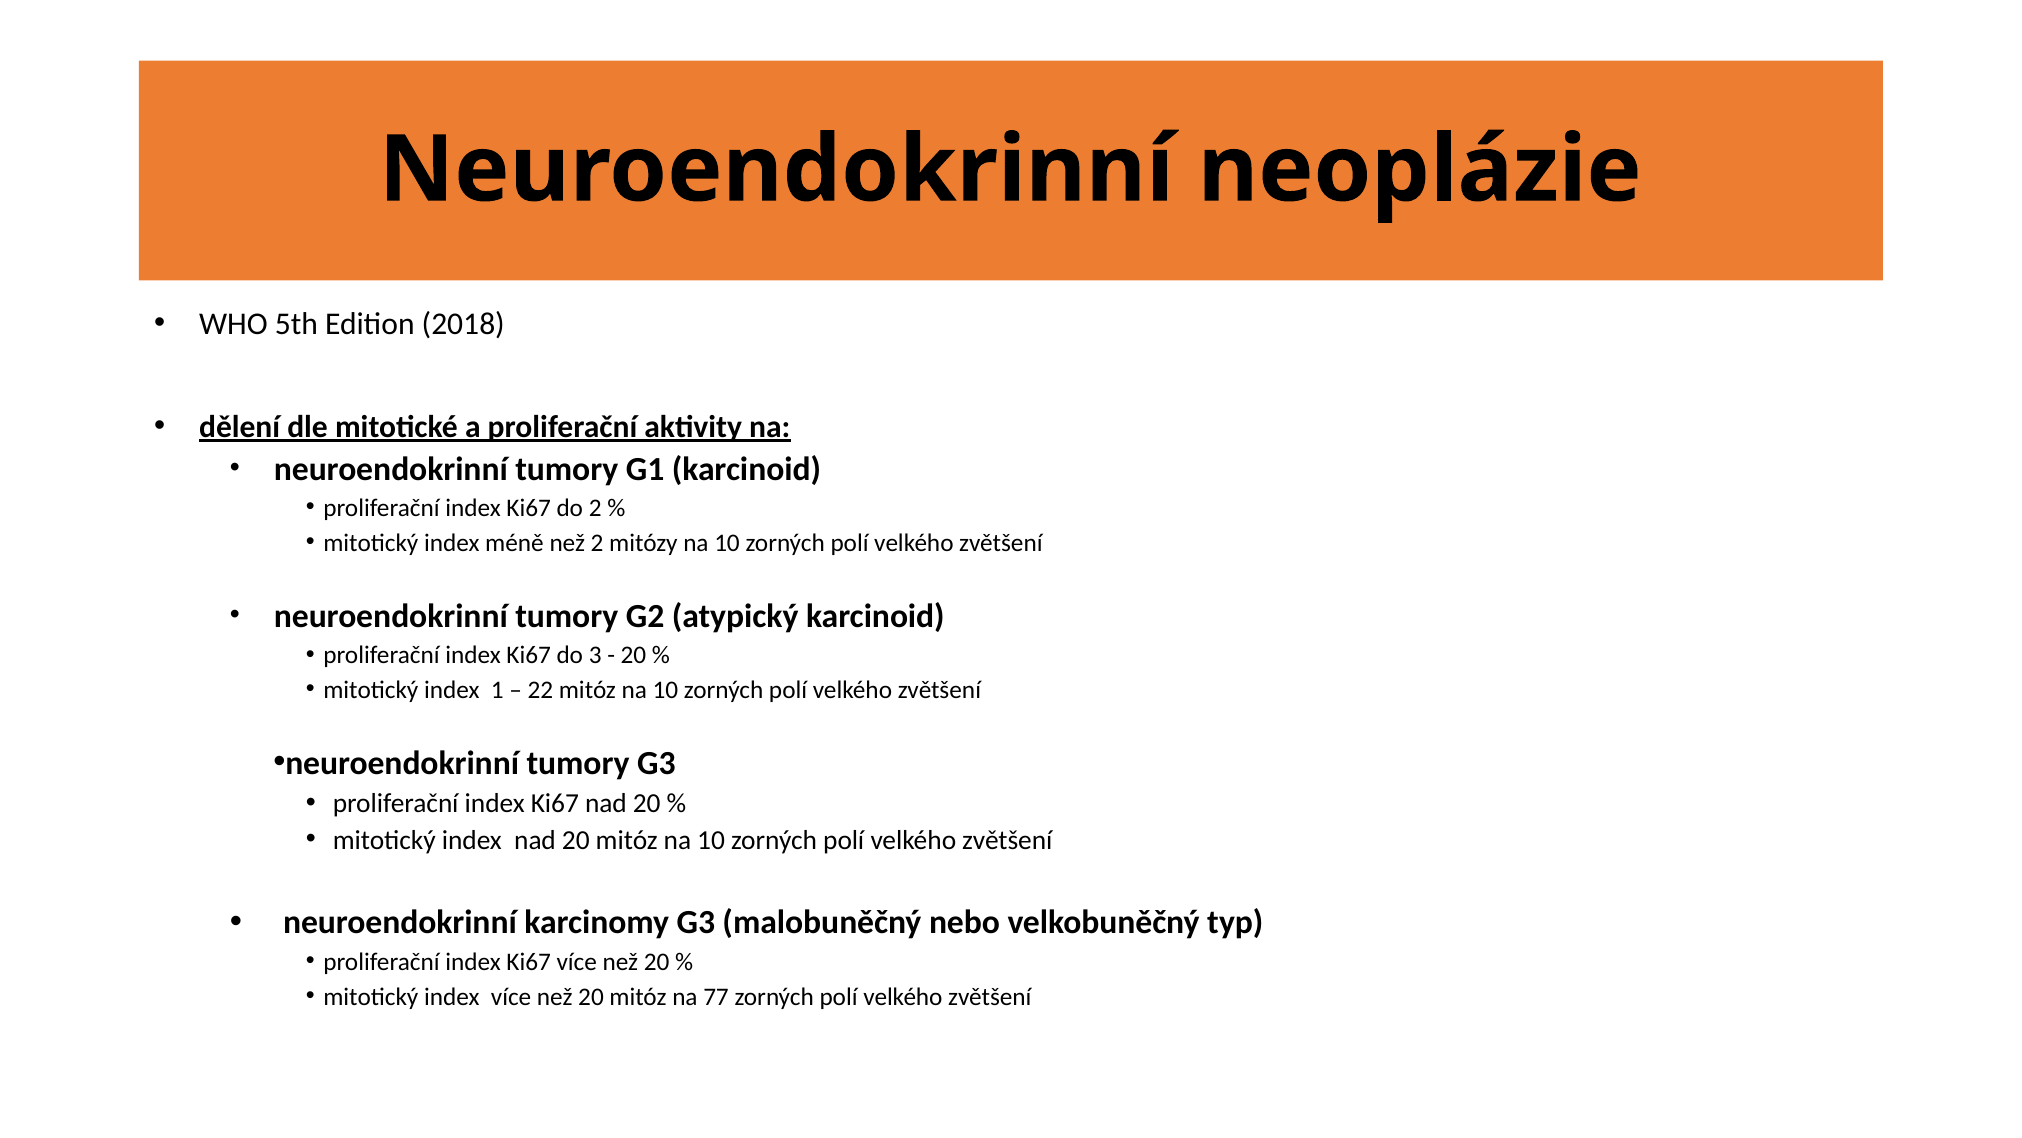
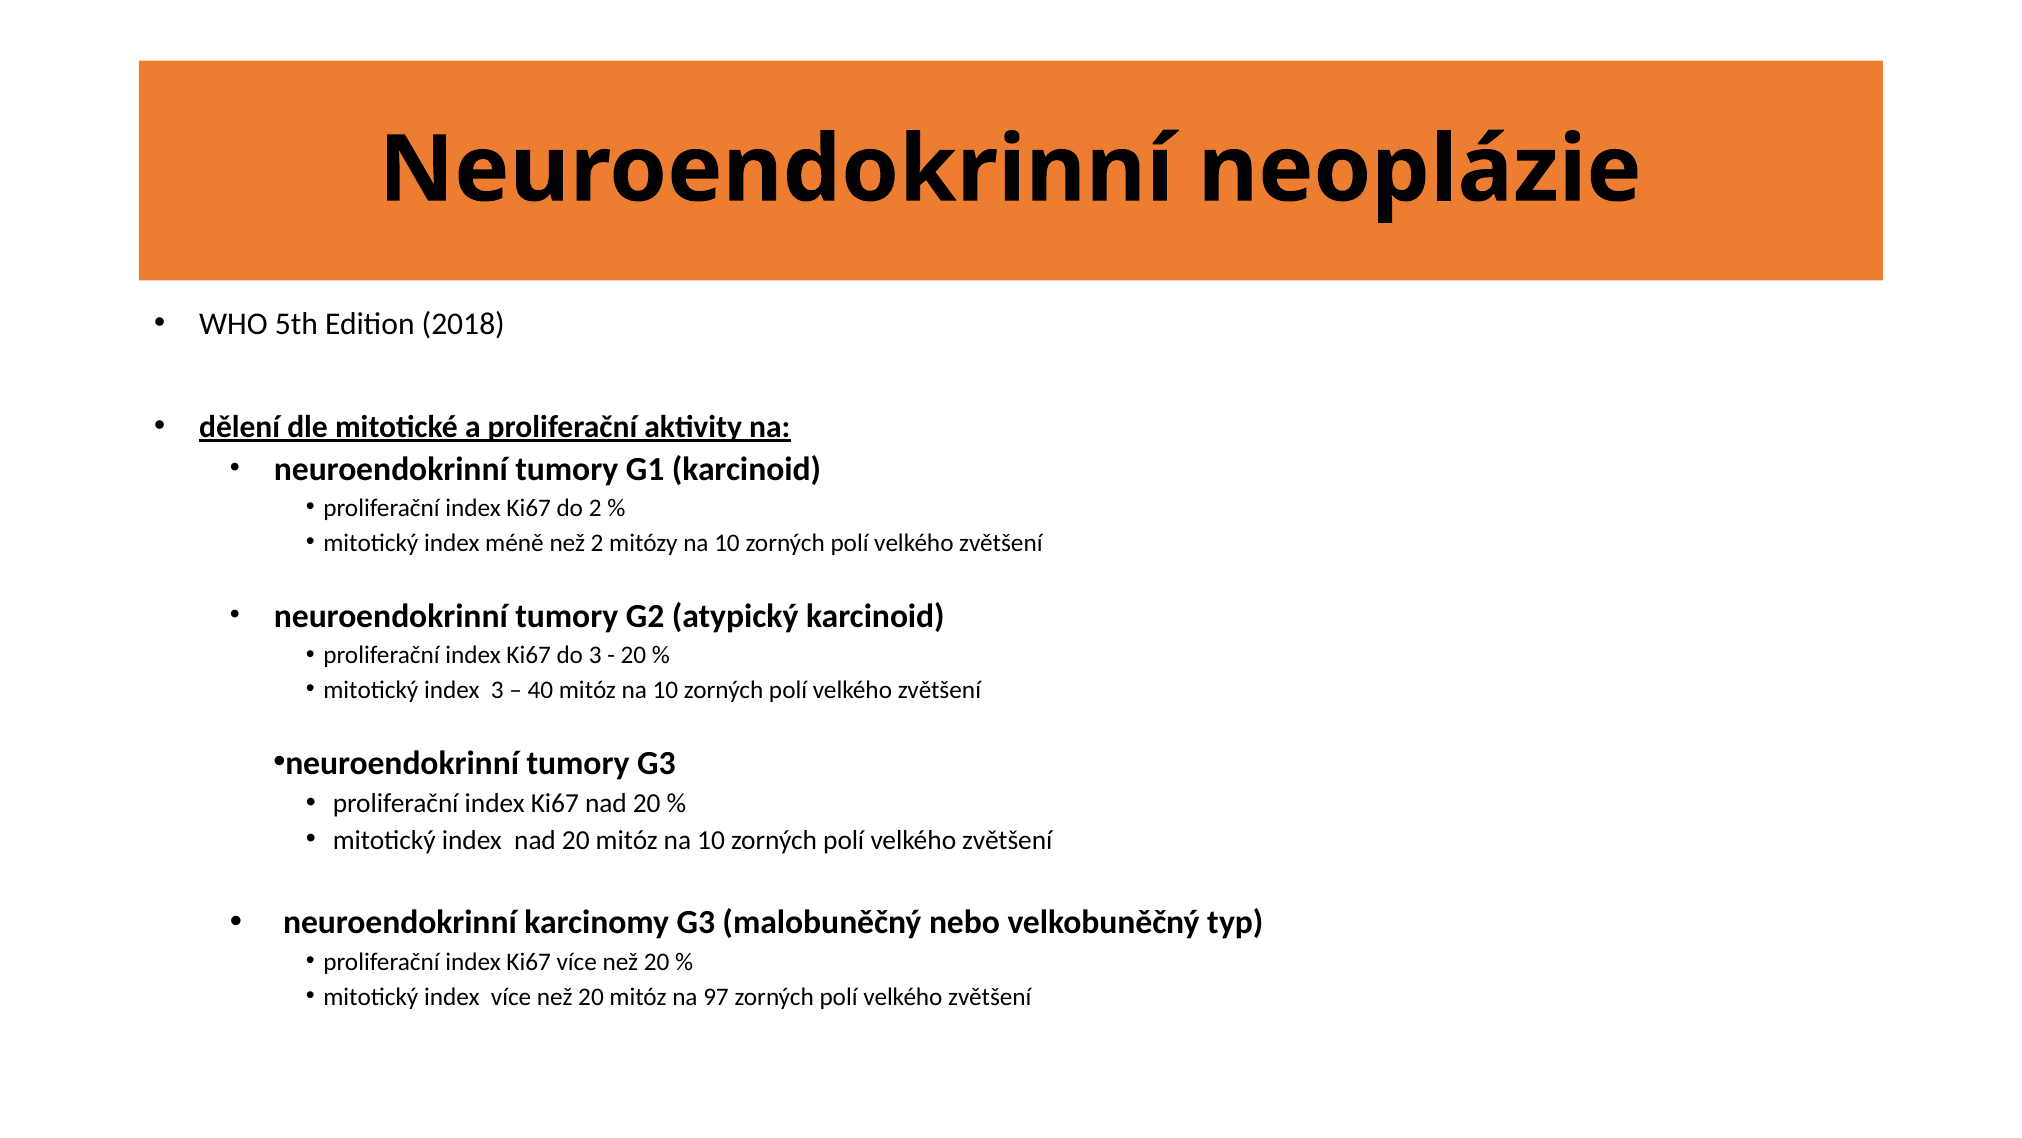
index 1: 1 -> 3
22: 22 -> 40
77: 77 -> 97
